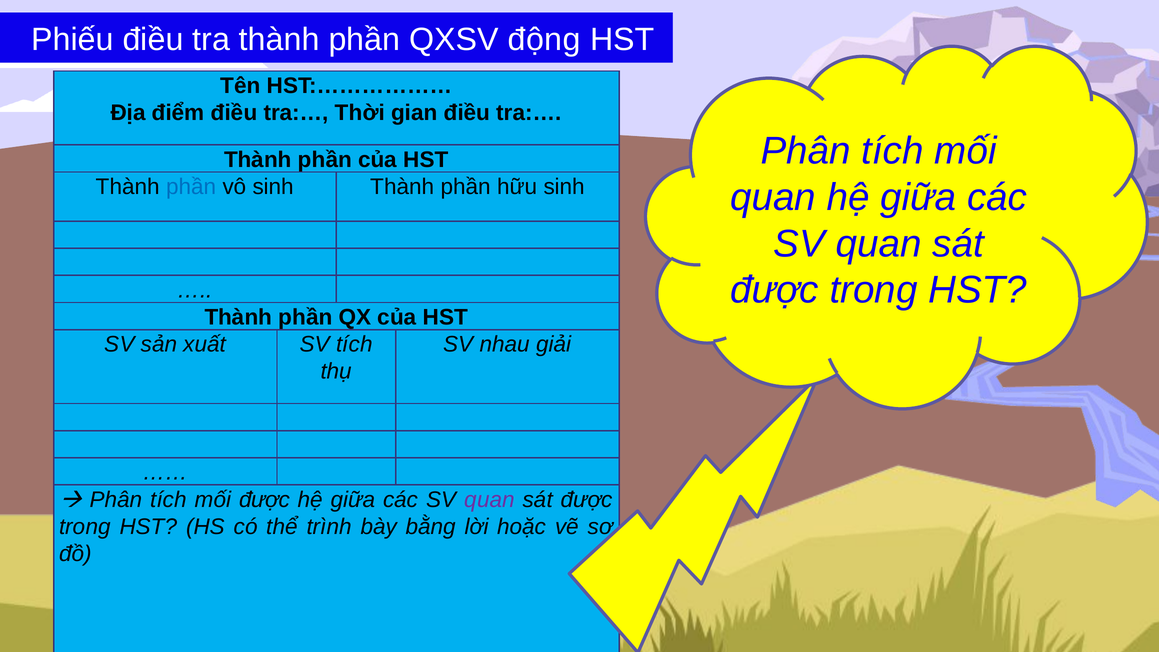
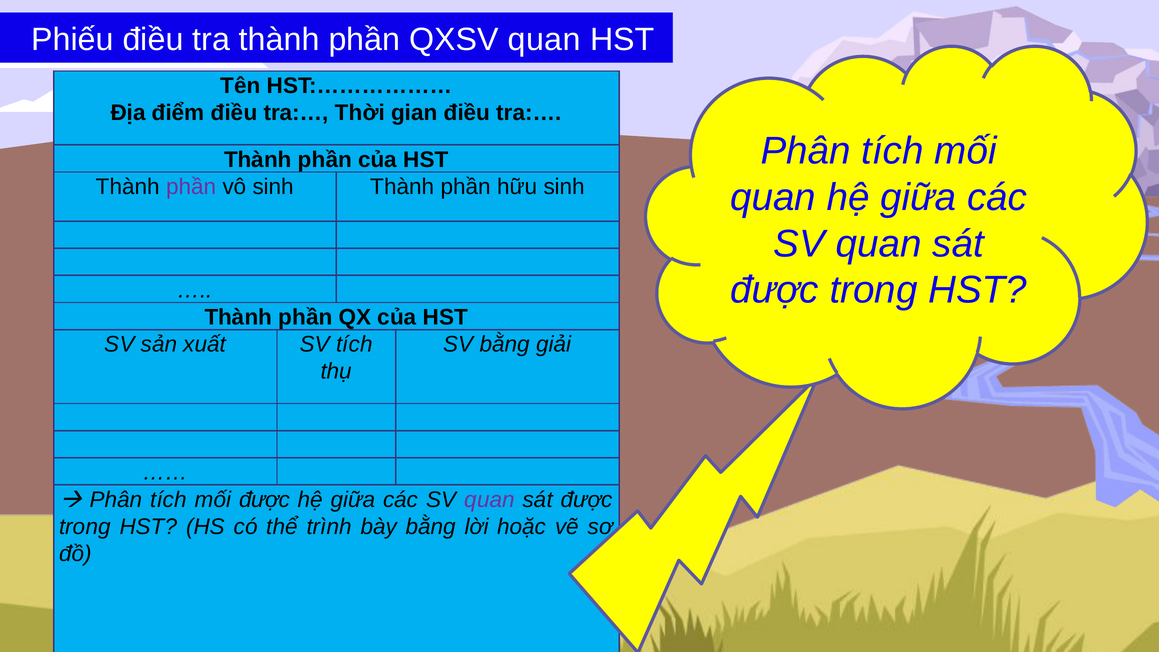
QXSV động: động -> quan
phần at (191, 187) colour: blue -> purple
SV nhau: nhau -> bằng
